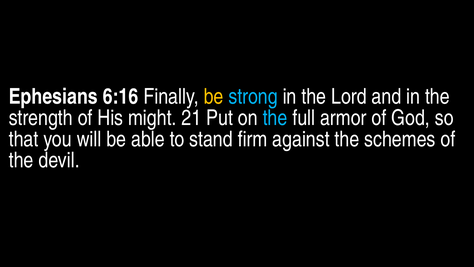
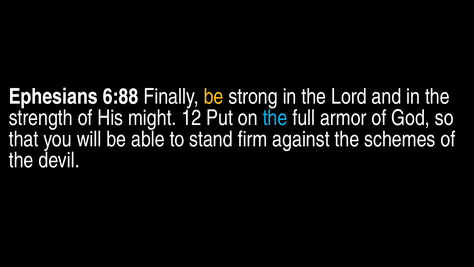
6:16: 6:16 -> 6:88
strong colour: light blue -> white
21: 21 -> 12
